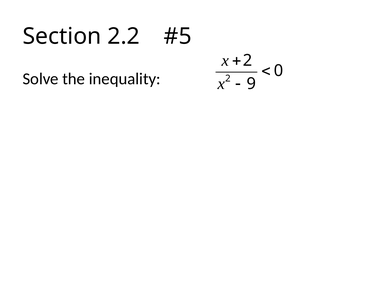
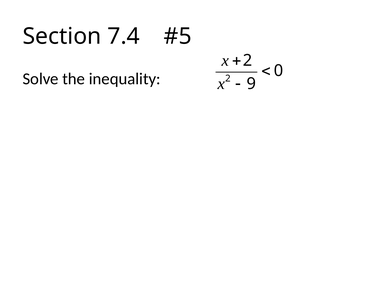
2.2: 2.2 -> 7.4
